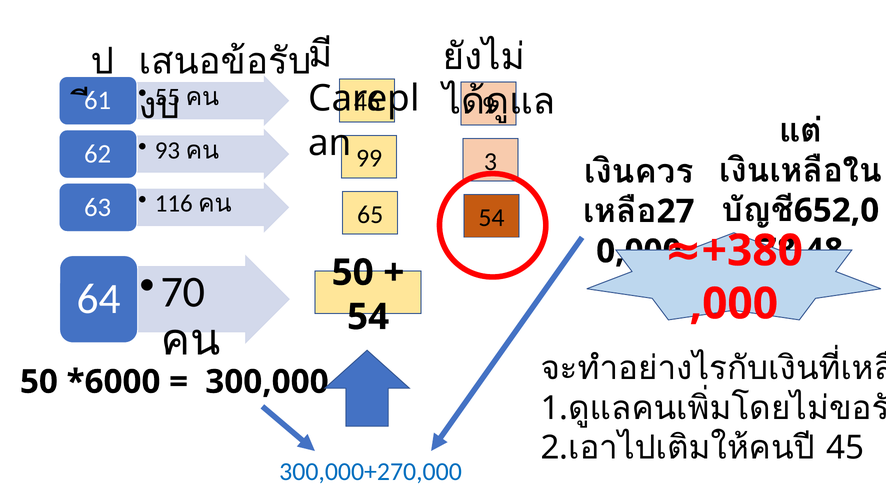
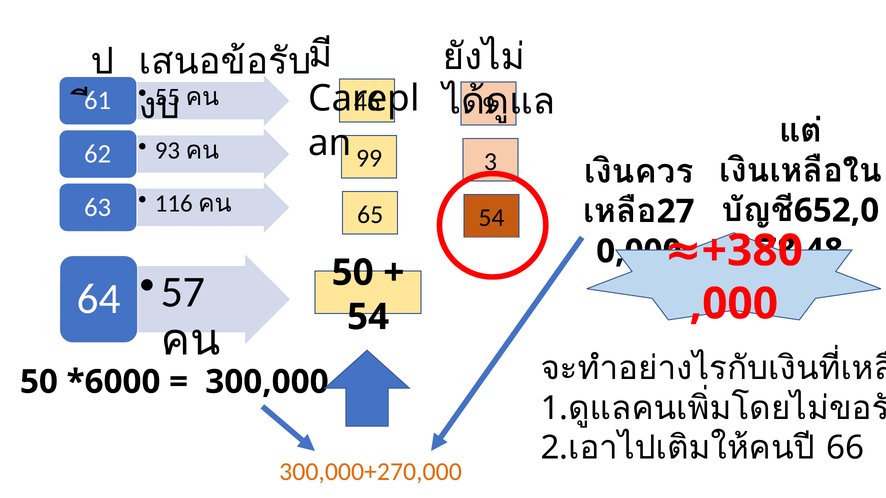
70: 70 -> 57
45: 45 -> 66
300,000+270,000 colour: blue -> orange
